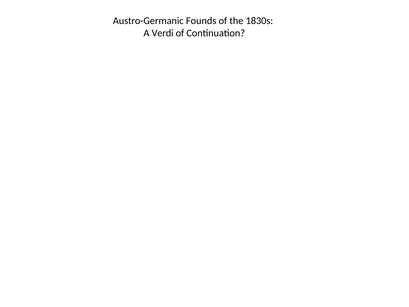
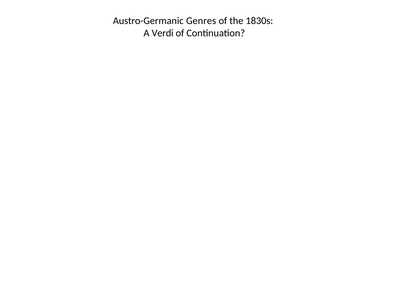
Founds: Founds -> Genres
